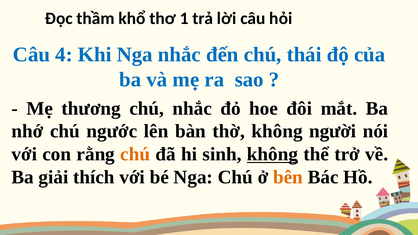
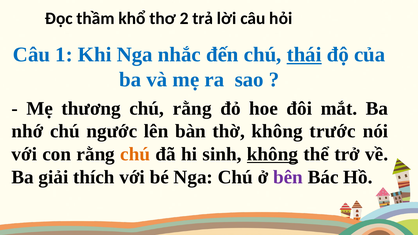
1: 1 -> 2
4: 4 -> 1
thái underline: none -> present
chú nhắc: nhắc -> rằng
người: người -> trước
bên colour: orange -> purple
